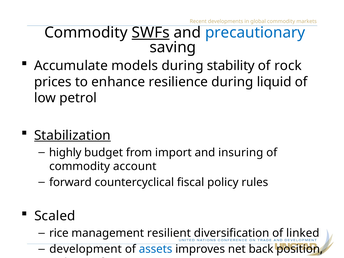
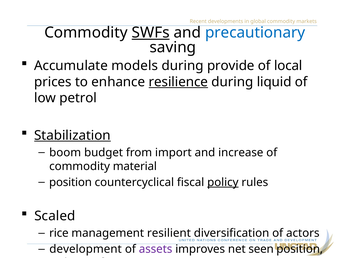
stability: stability -> provide
rock: rock -> local
resilience underline: none -> present
highly: highly -> boom
insuring: insuring -> increase
account: account -> material
forward at (70, 182): forward -> position
policy underline: none -> present
linked: linked -> actors
assets colour: blue -> purple
back: back -> seen
